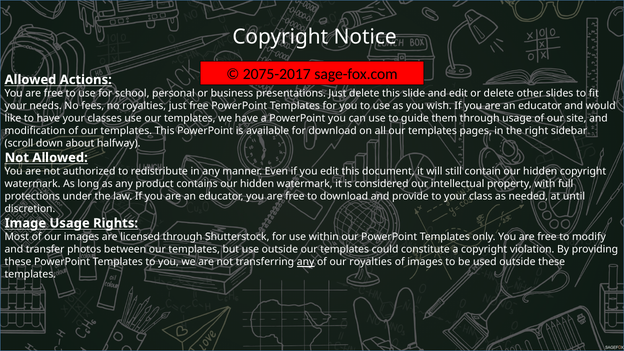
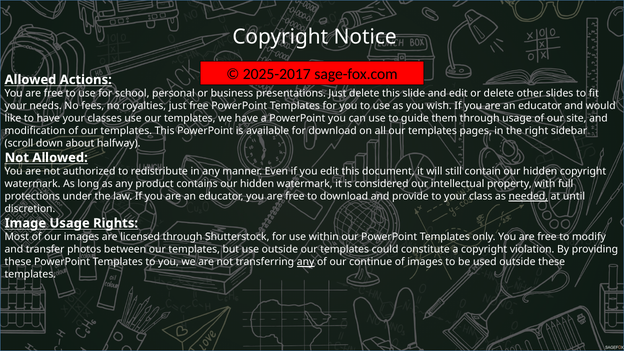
2075-2017: 2075-2017 -> 2025-2017
needed underline: none -> present
our royalties: royalties -> continue
